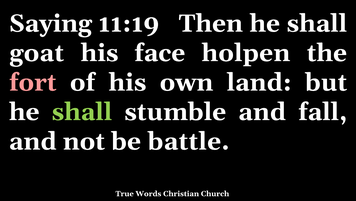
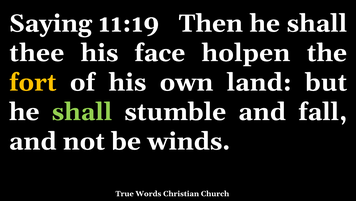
goat: goat -> thee
fort colour: pink -> yellow
battle: battle -> winds
